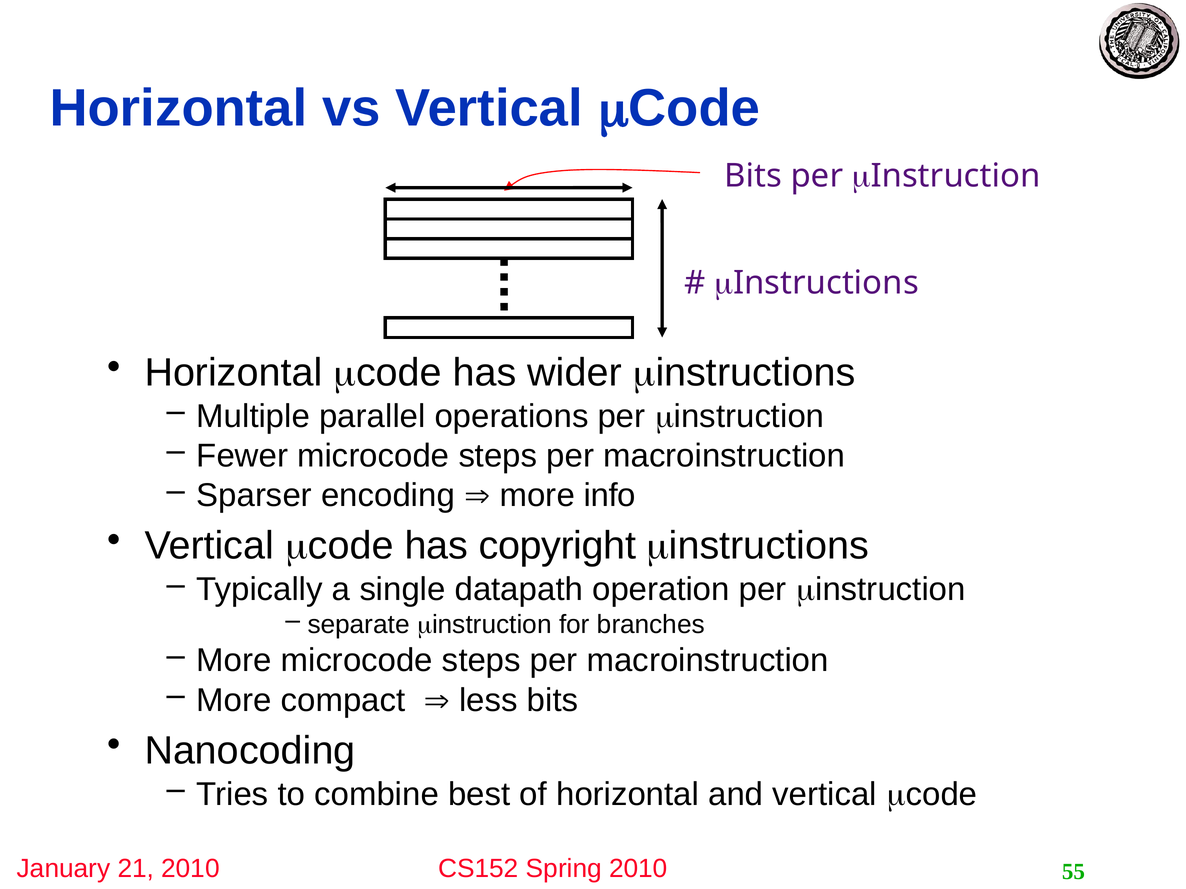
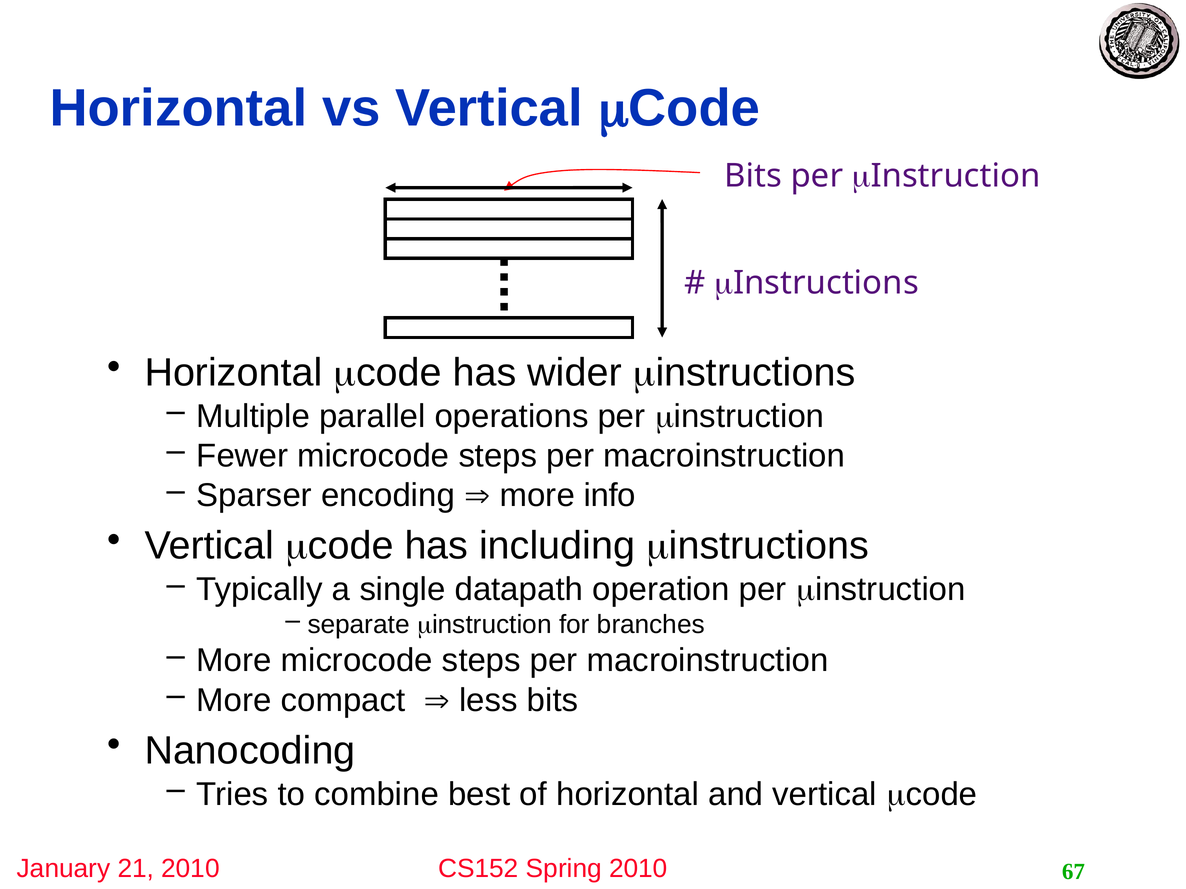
copyright: copyright -> including
55: 55 -> 67
